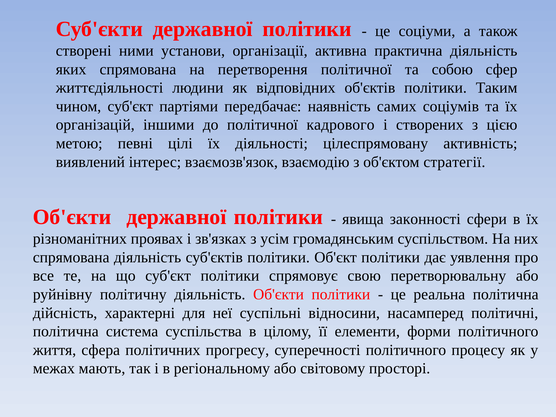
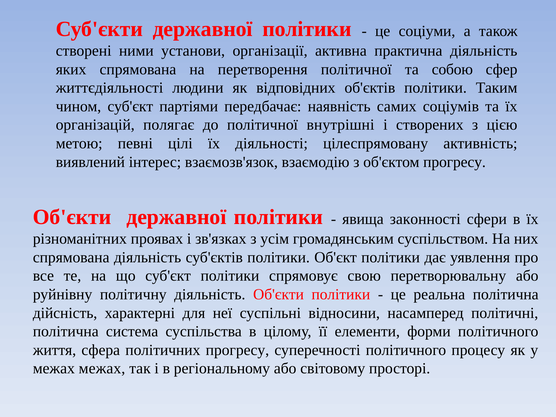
іншими: іншими -> полягає
кадрового: кадрового -> внутрішні
об'єктом стратегії: стратегії -> прогресу
межах мають: мають -> межах
